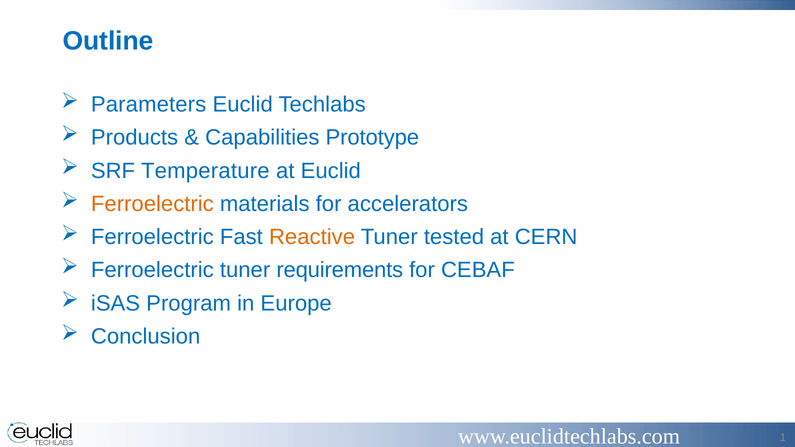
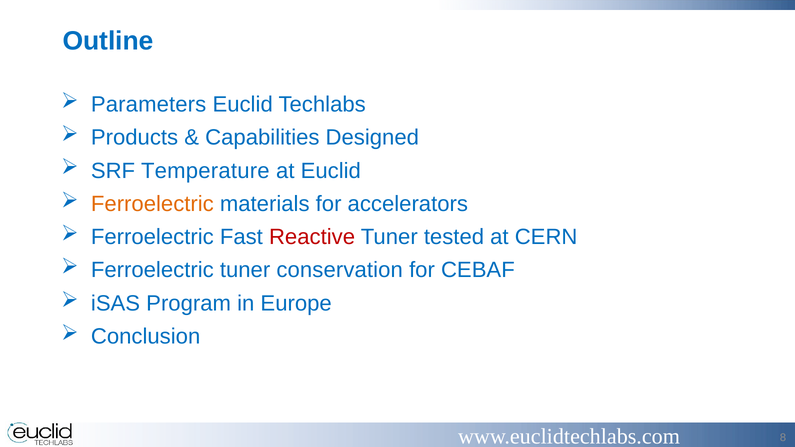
Prototype: Prototype -> Designed
Reactive colour: orange -> red
requirements: requirements -> conservation
1: 1 -> 8
